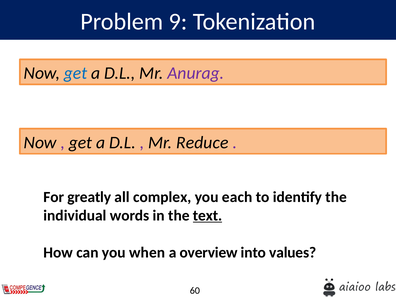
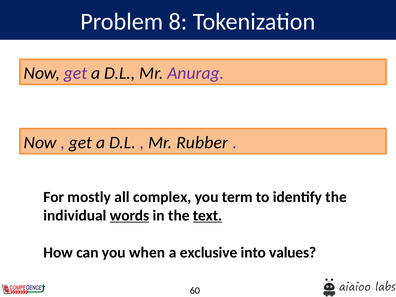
9: 9 -> 8
get at (76, 73) colour: blue -> purple
Reduce: Reduce -> Rubber
greatly: greatly -> mostly
each: each -> term
words underline: none -> present
overview: overview -> exclusive
